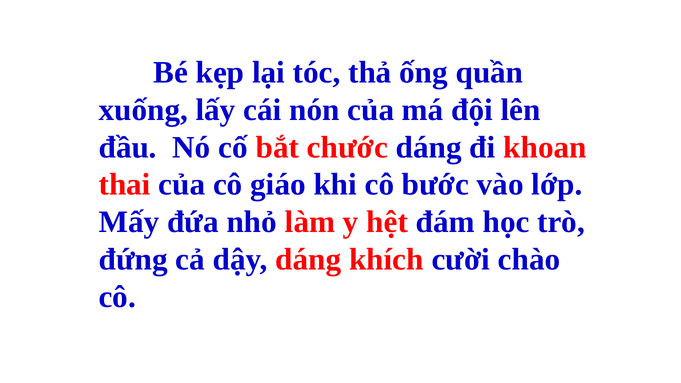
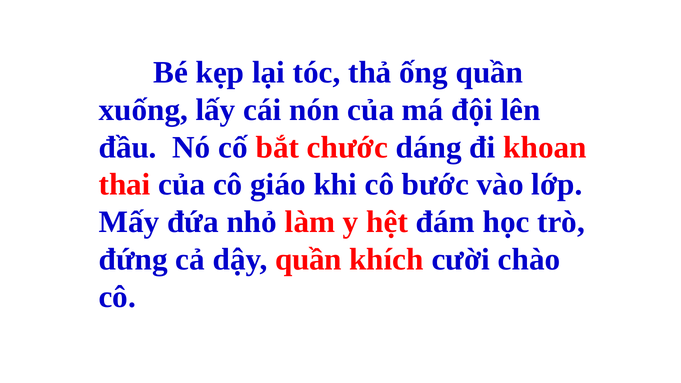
dậy dáng: dáng -> quần
